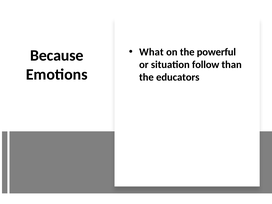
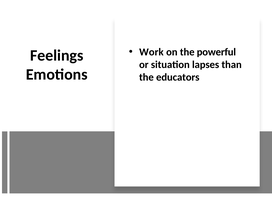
What: What -> Work
Because: Because -> Feelings
follow: follow -> lapses
